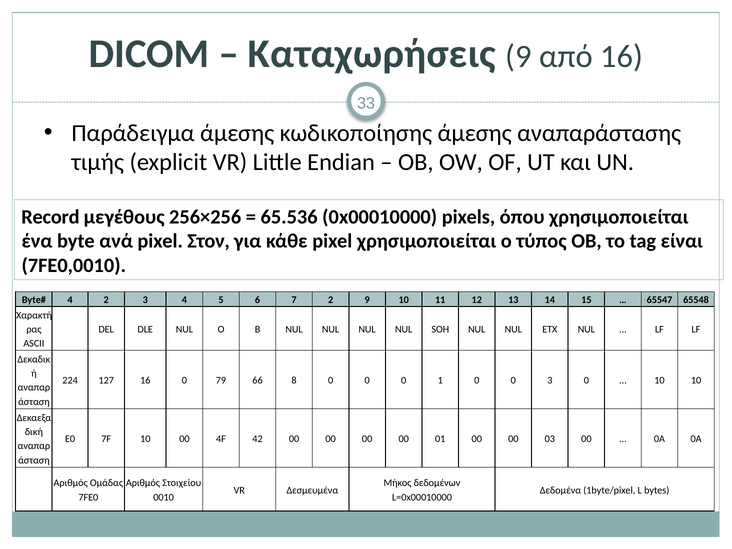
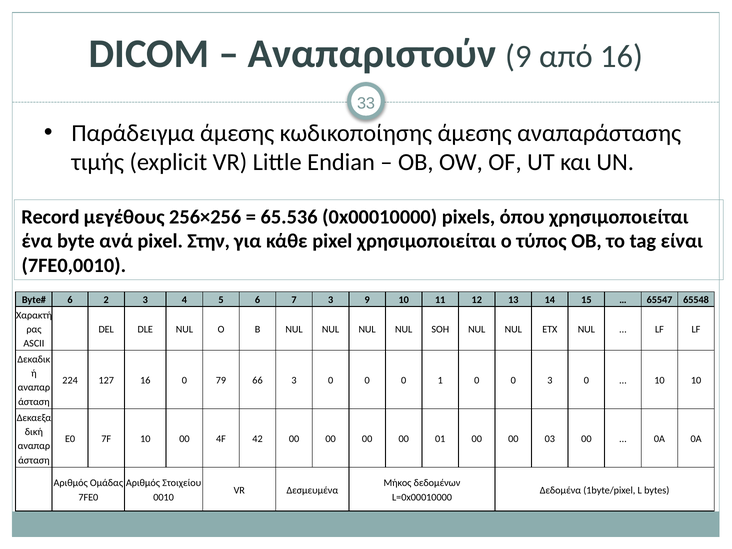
Καταχωρήσεις: Καταχωρήσεις -> Αναπαριστούν
Στον: Στον -> Στην
4 at (70, 300): 4 -> 6
7 2: 2 -> 3
66 8: 8 -> 3
